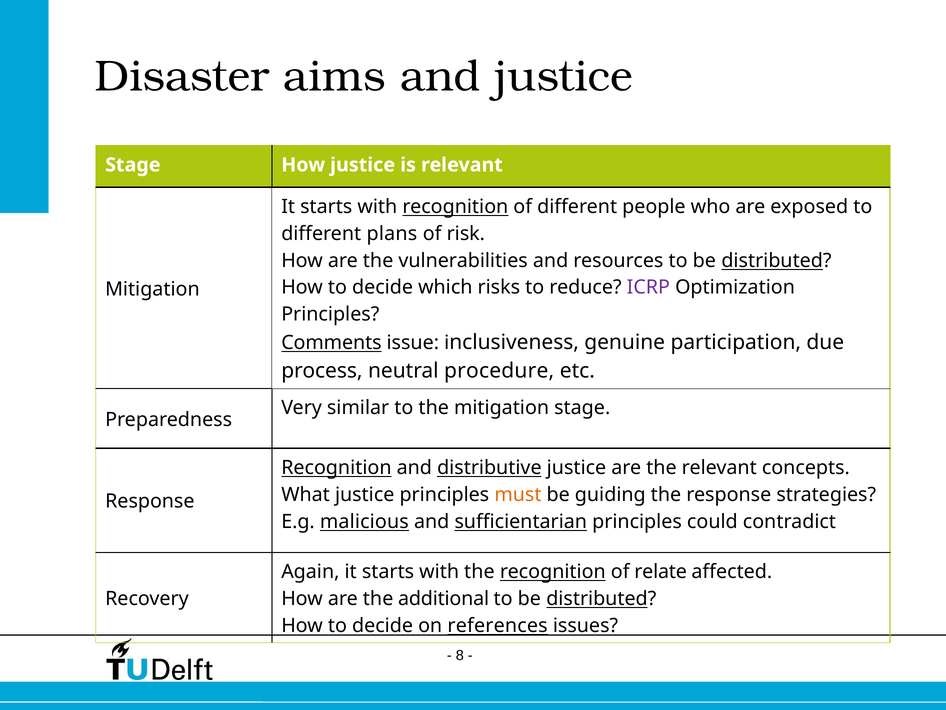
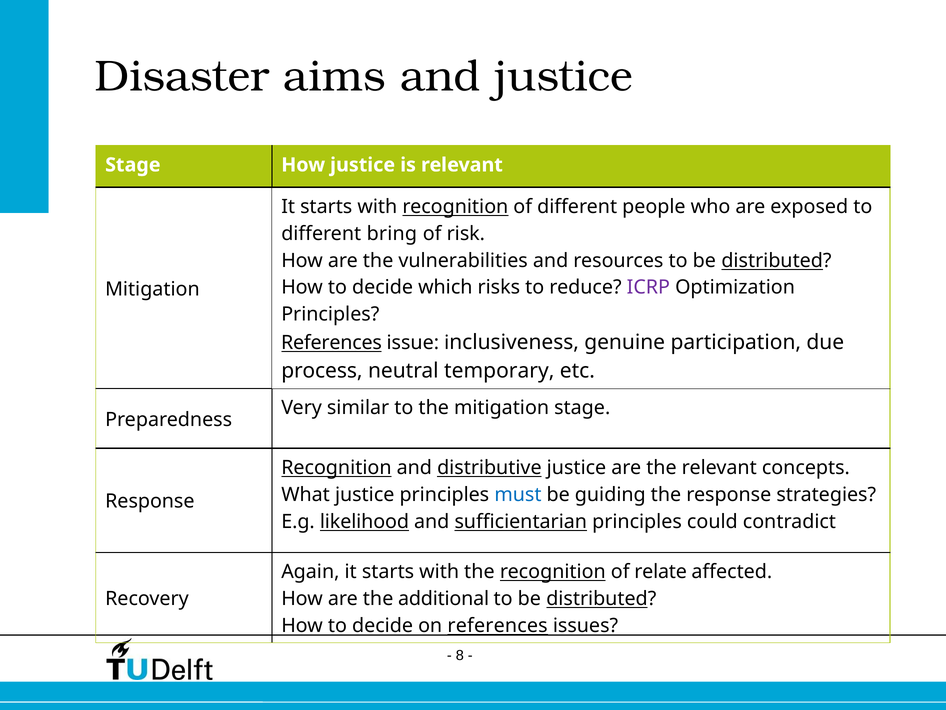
plans: plans -> bring
Comments at (331, 342): Comments -> References
procedure: procedure -> temporary
must colour: orange -> blue
malicious: malicious -> likelihood
